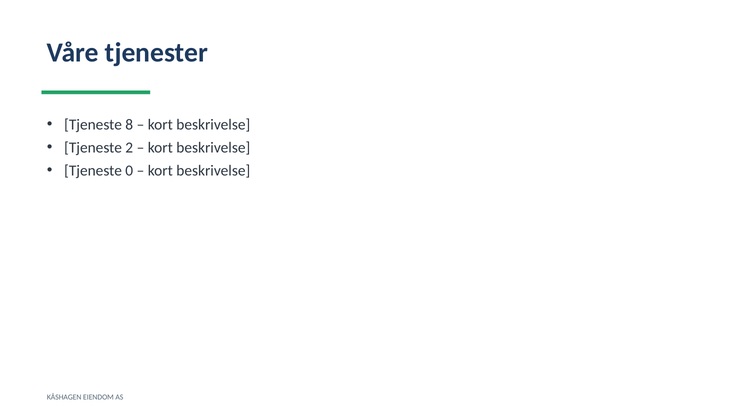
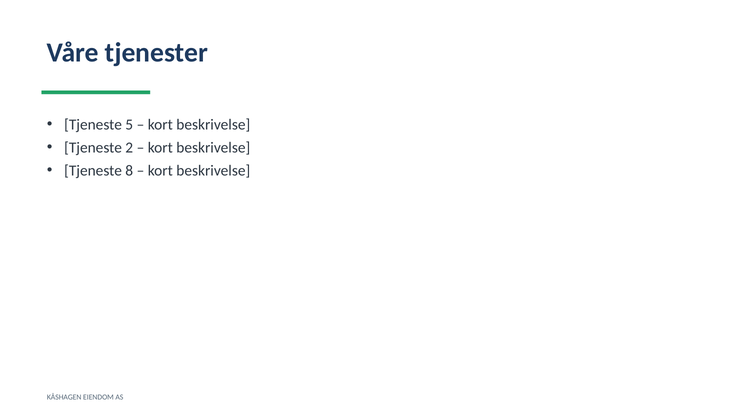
8: 8 -> 5
0: 0 -> 8
